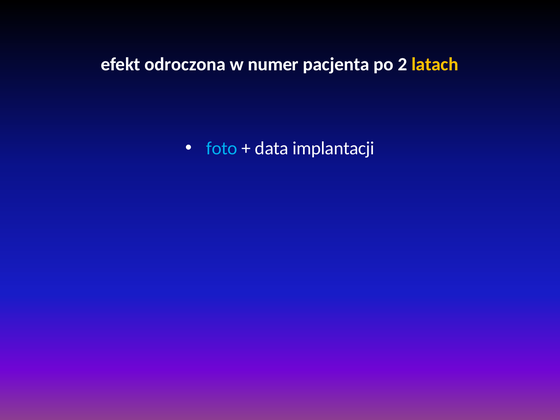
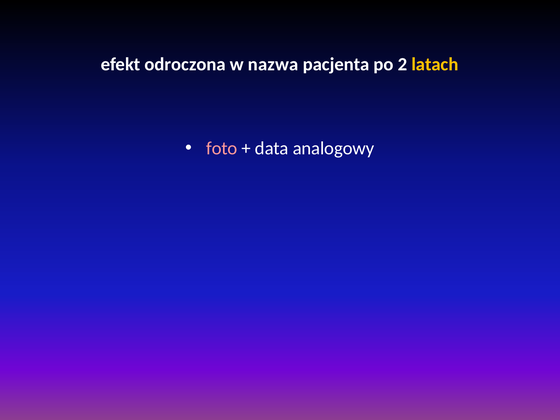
numer: numer -> nazwa
foto colour: light blue -> pink
implantacji: implantacji -> analogowy
